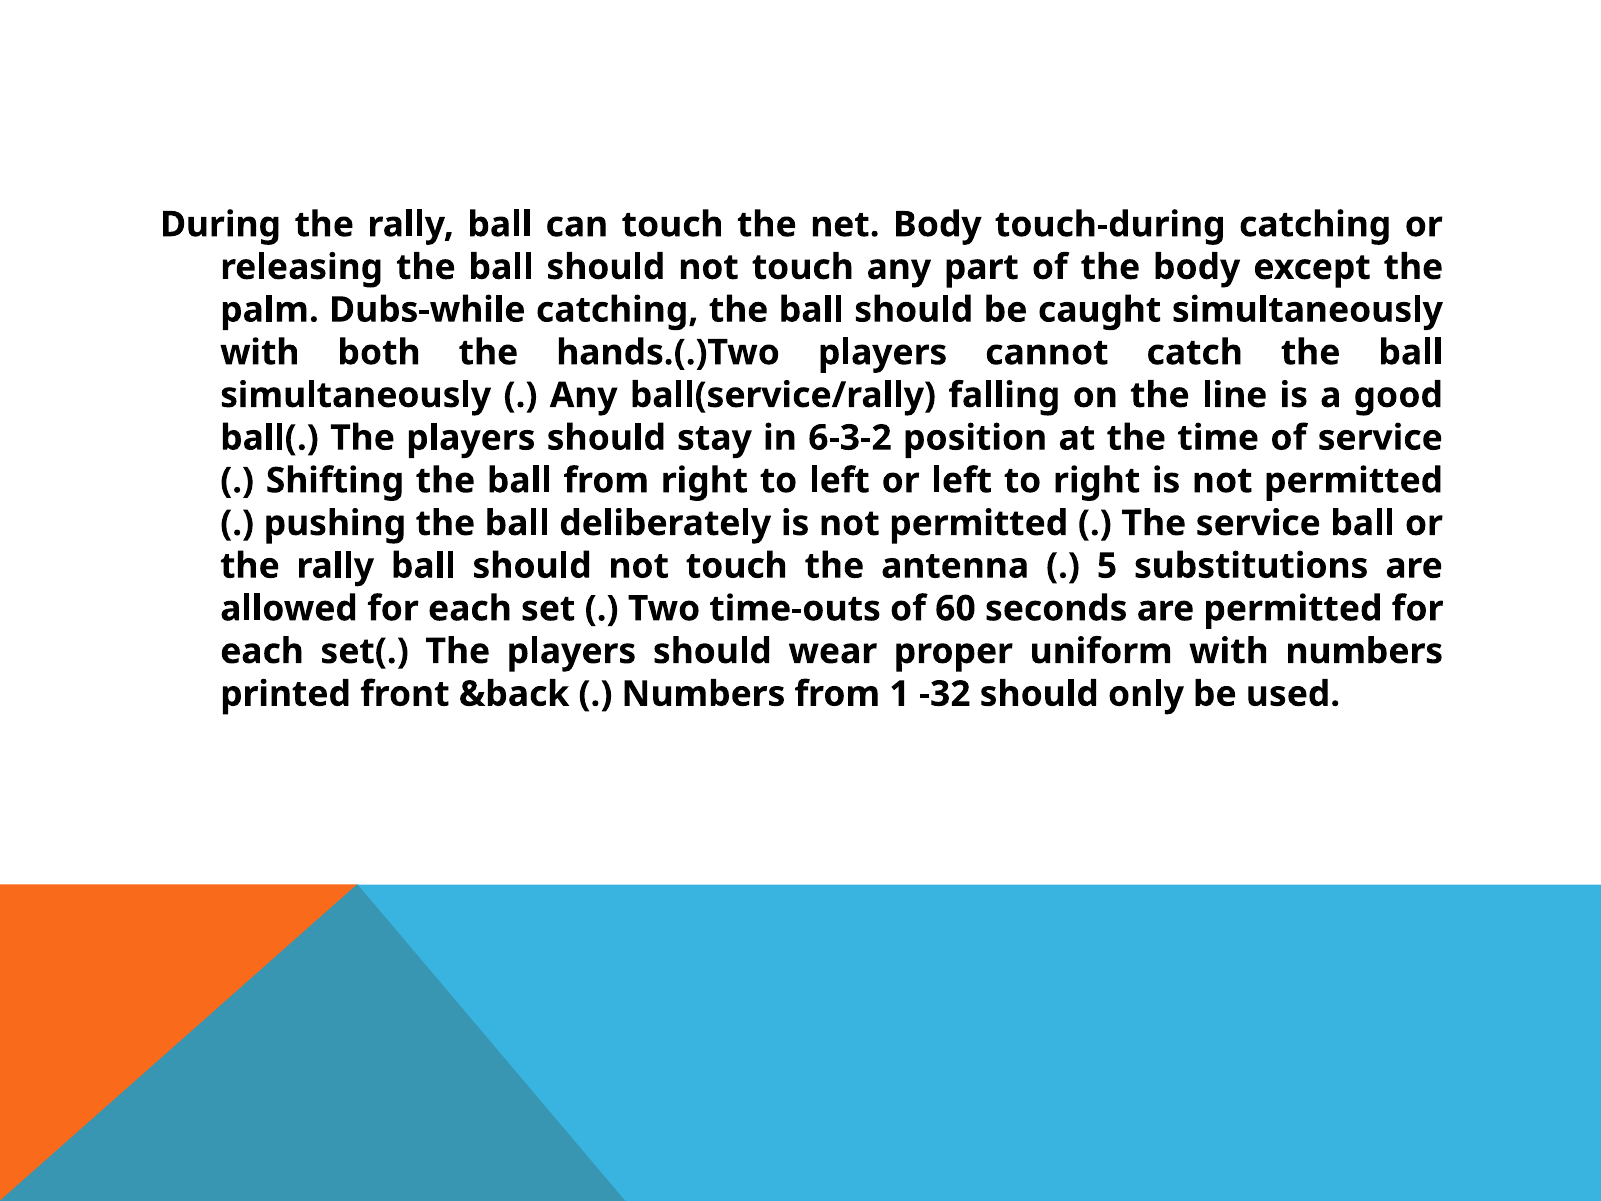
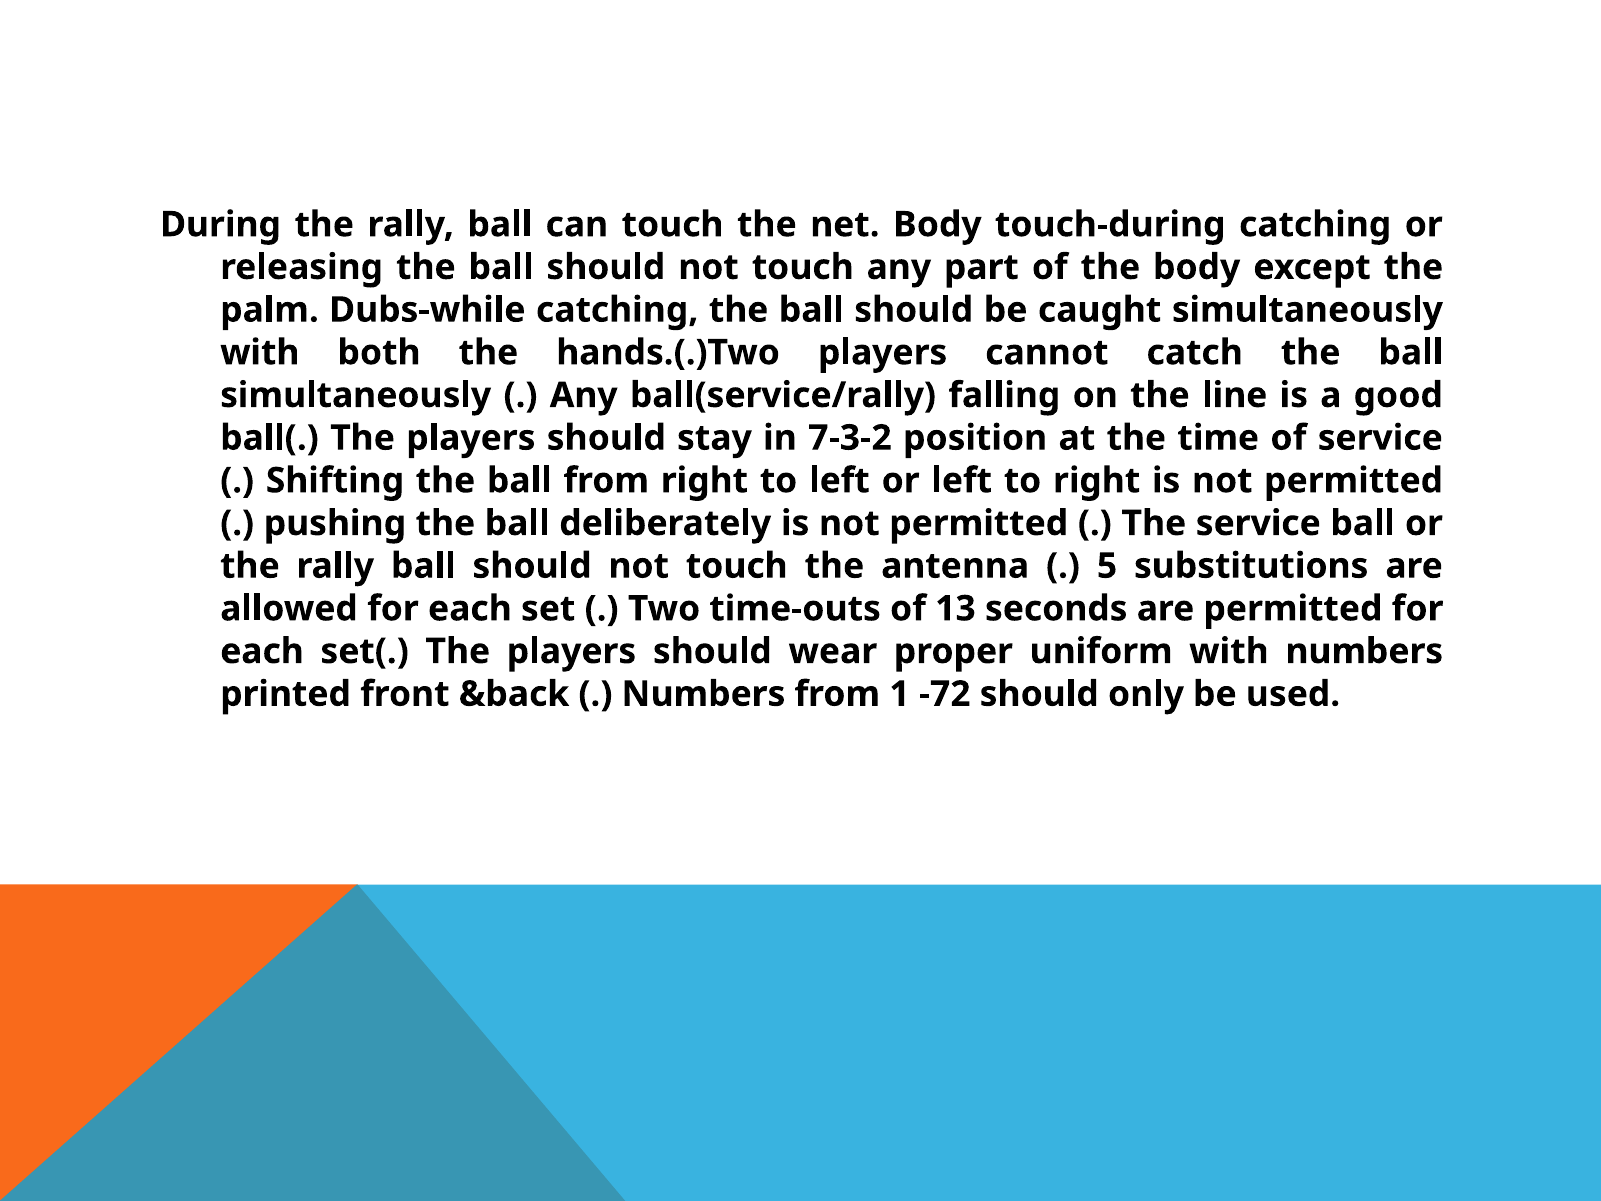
6-3-2: 6-3-2 -> 7-3-2
60: 60 -> 13
-32: -32 -> -72
